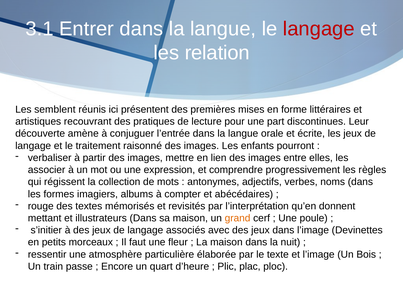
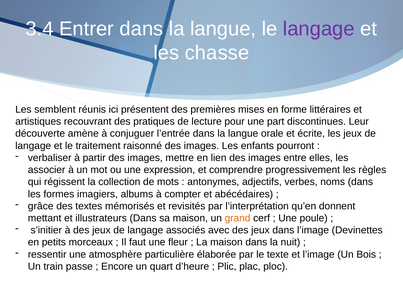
3.1: 3.1 -> 3.4
langage at (319, 29) colour: red -> purple
relation: relation -> chasse
rouge: rouge -> grâce
